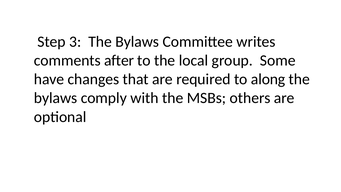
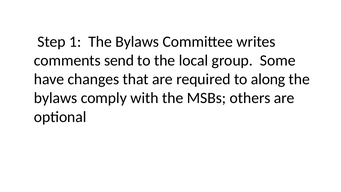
3: 3 -> 1
after: after -> send
